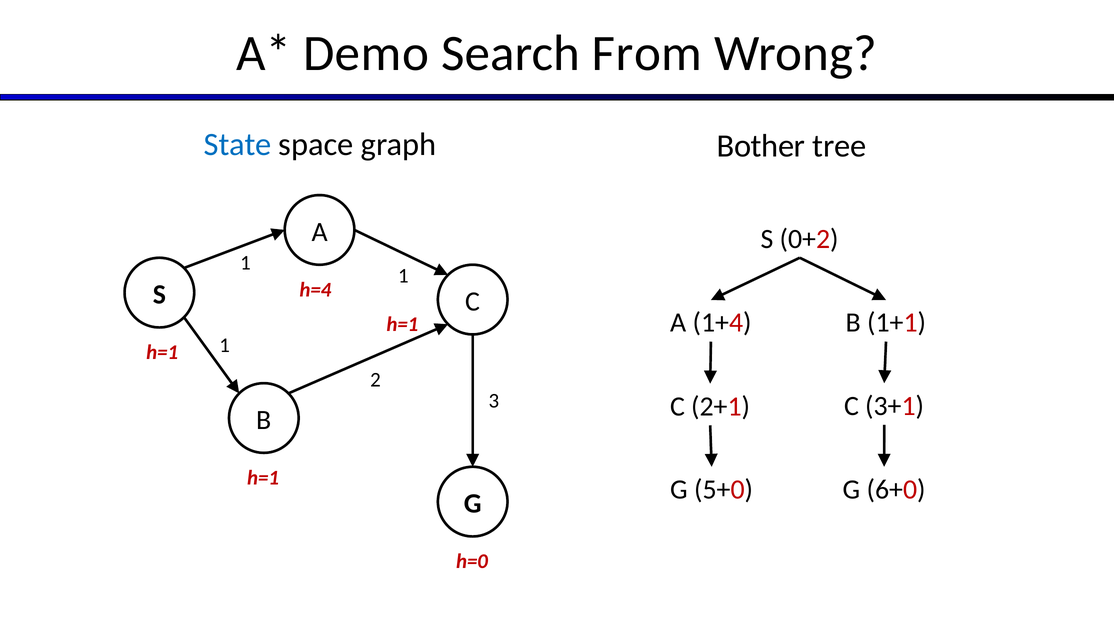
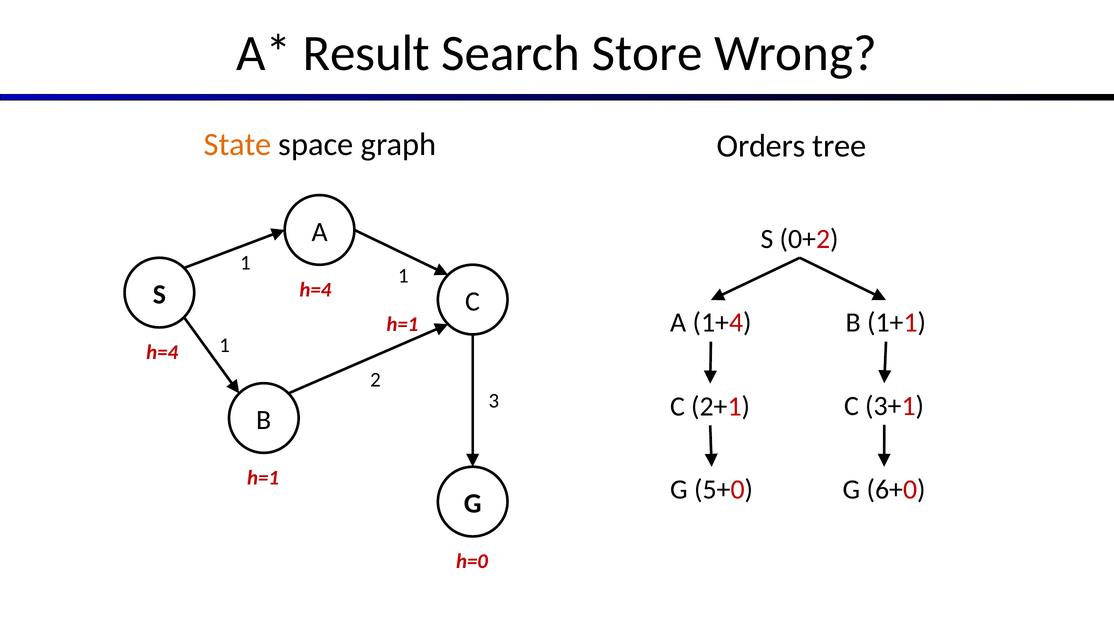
Demo: Demo -> Result
From: From -> Store
State colour: blue -> orange
Bother: Bother -> Orders
h=1 at (162, 352): h=1 -> h=4
